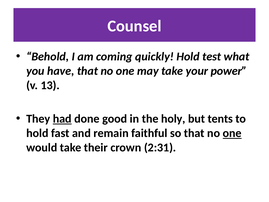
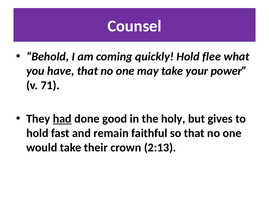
test: test -> flee
13: 13 -> 71
tents: tents -> gives
one at (232, 133) underline: present -> none
2:31: 2:31 -> 2:13
